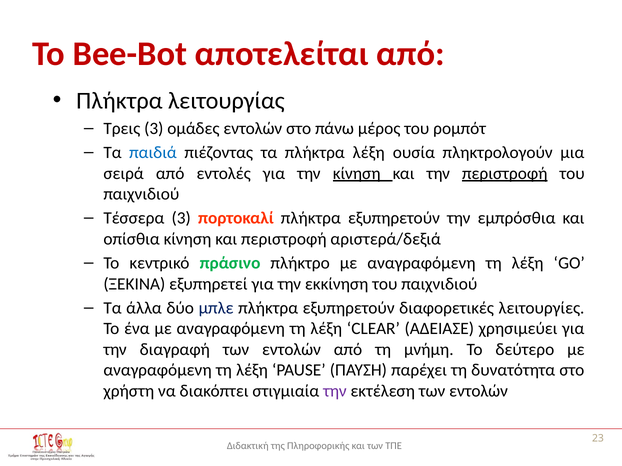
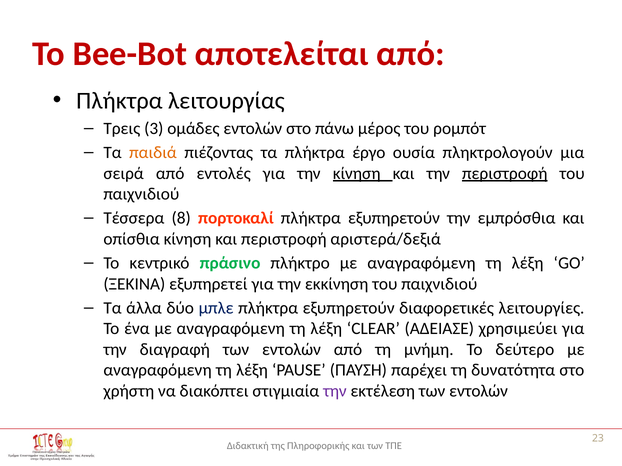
παιδιά colour: blue -> orange
πλήκτρα λέξη: λέξη -> έργο
Τέσσερα 3: 3 -> 8
